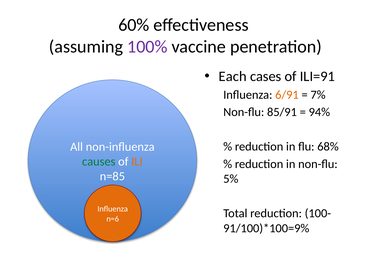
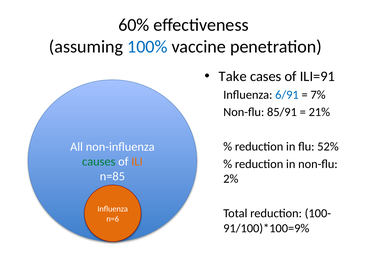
100% colour: purple -> blue
Each: Each -> Take
6/91 colour: orange -> blue
94%: 94% -> 21%
68%: 68% -> 52%
5%: 5% -> 2%
